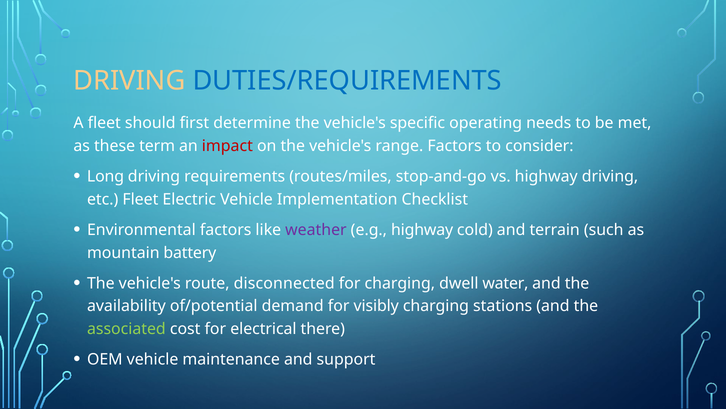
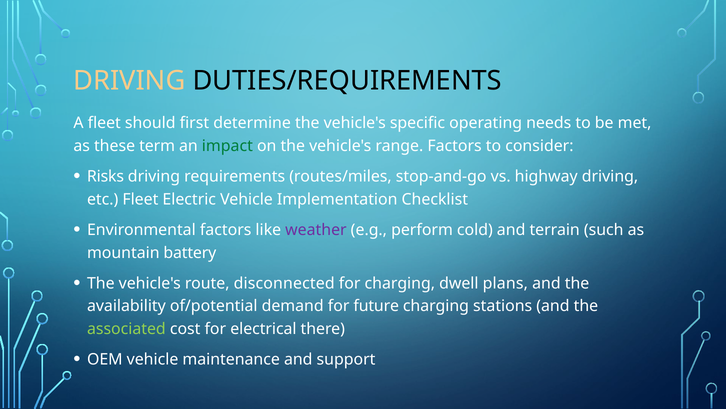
DUTIES/REQUIREMENTS colour: blue -> black
impact colour: red -> green
Long: Long -> Risks
e.g highway: highway -> perform
water: water -> plans
visibly: visibly -> future
